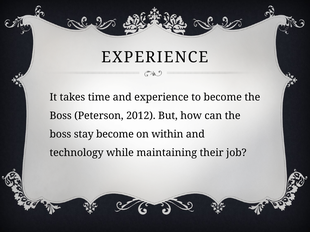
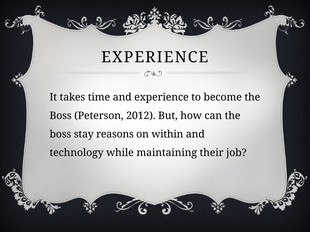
stay become: become -> reasons
